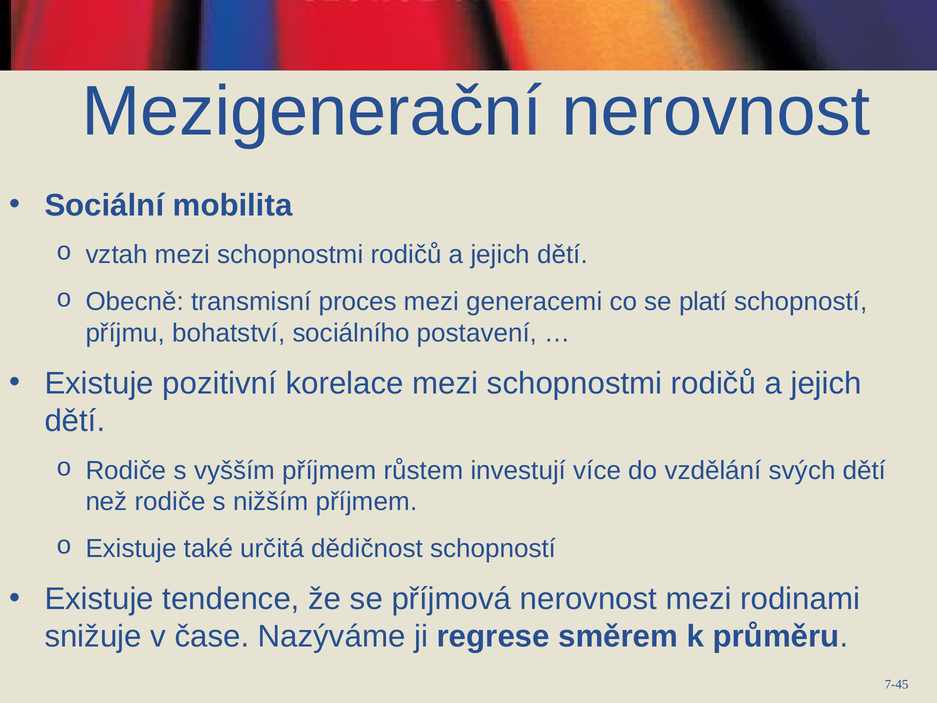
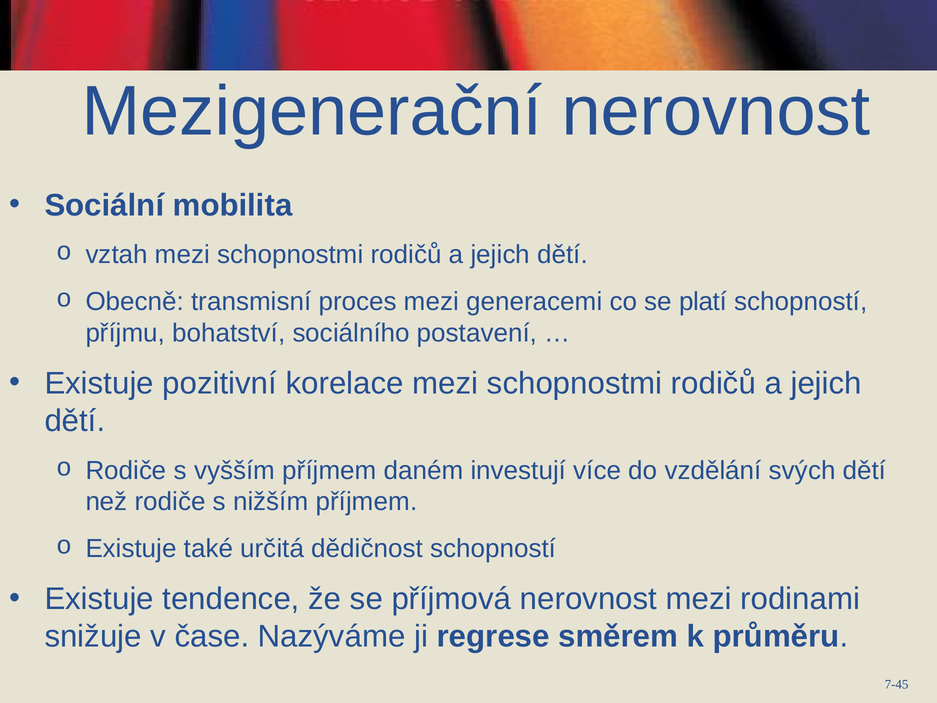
růstem: růstem -> daném
